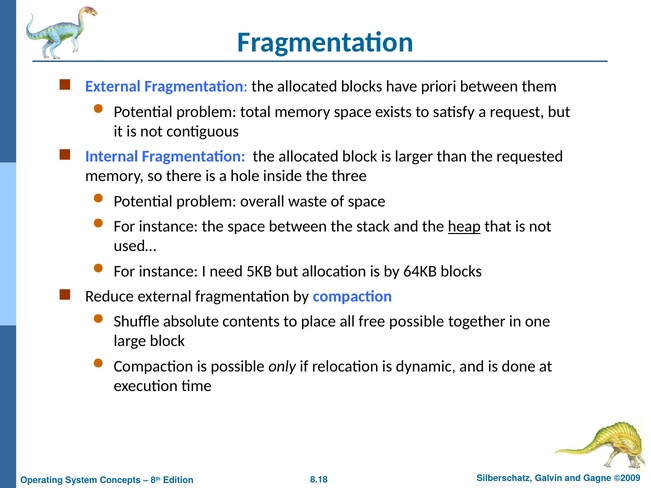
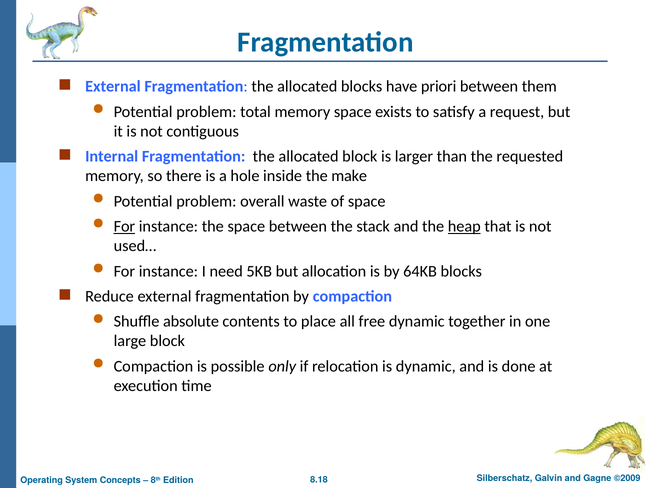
three: three -> make
For at (124, 227) underline: none -> present
free possible: possible -> dynamic
